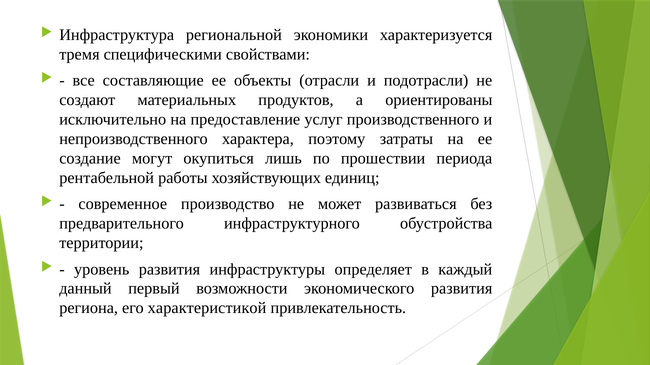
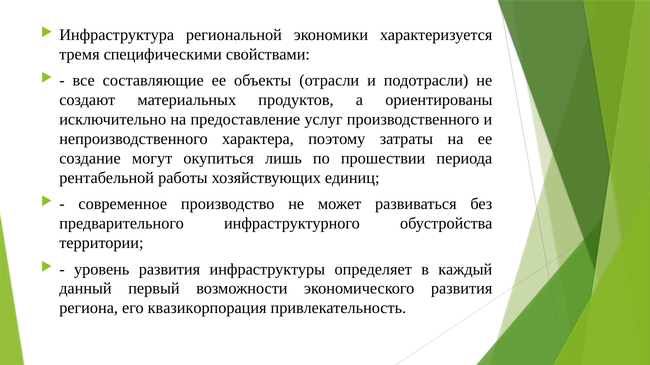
характеристикой: характеристикой -> квазикорпорация
